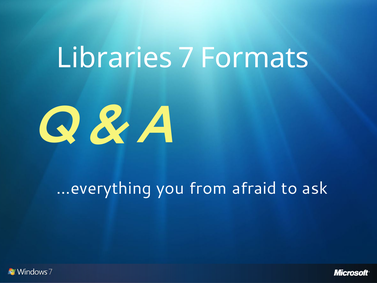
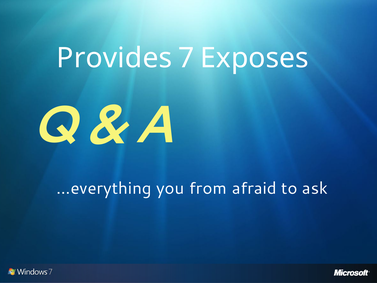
Libraries: Libraries -> Provides
Formats: Formats -> Exposes
